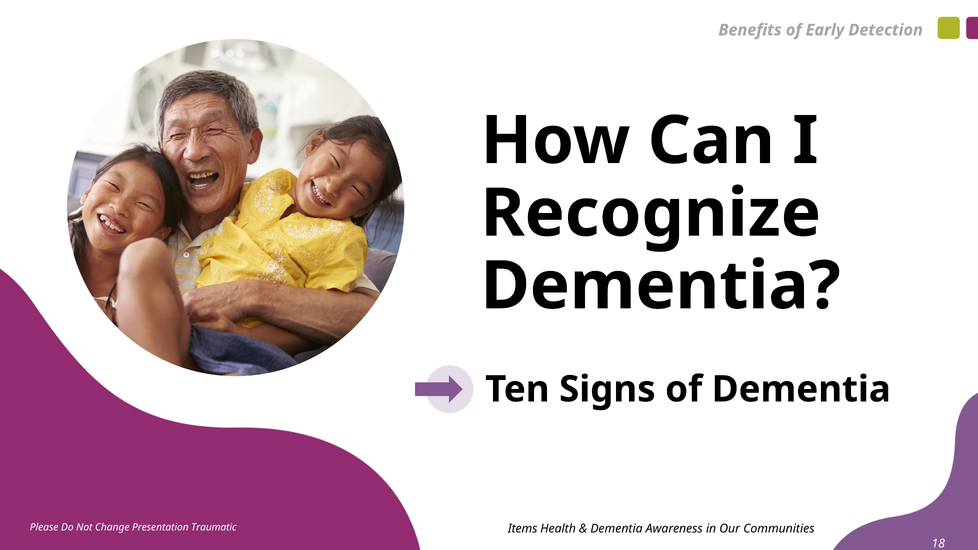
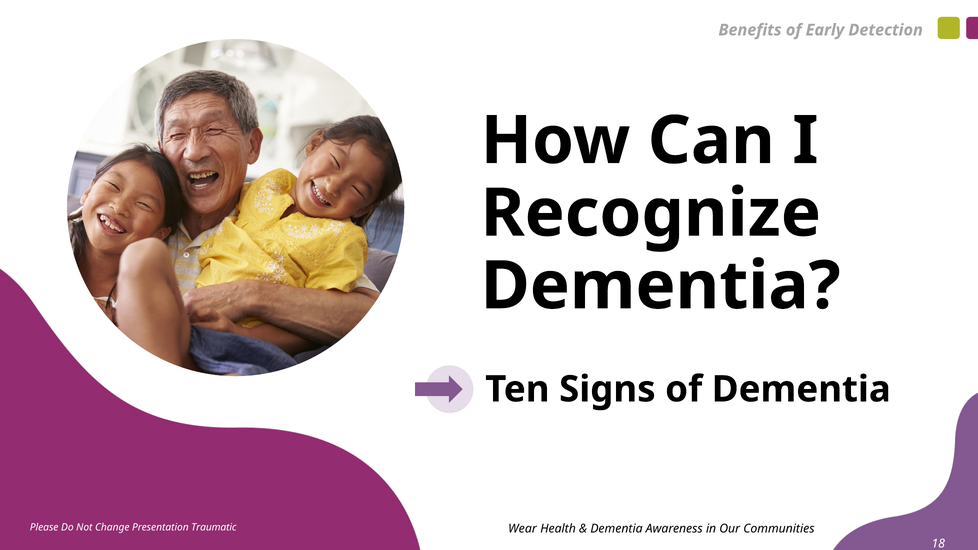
Items: Items -> Wear
